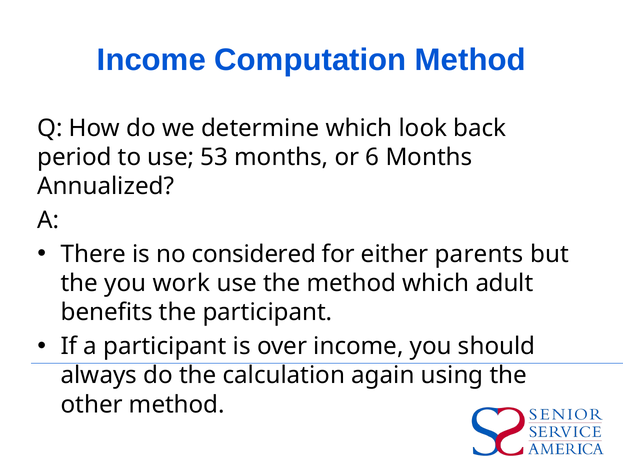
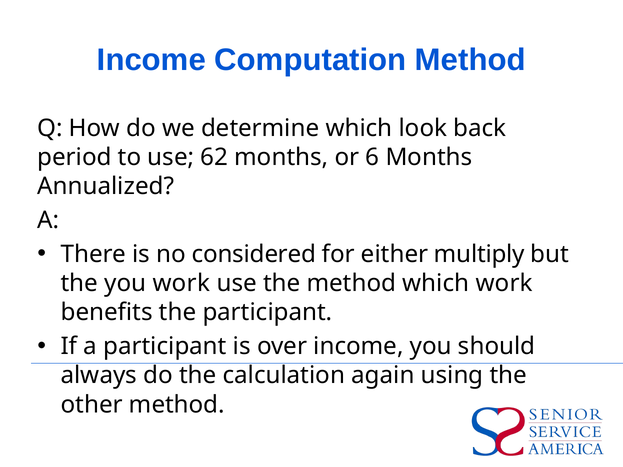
53: 53 -> 62
parents: parents -> multiply
which adult: adult -> work
